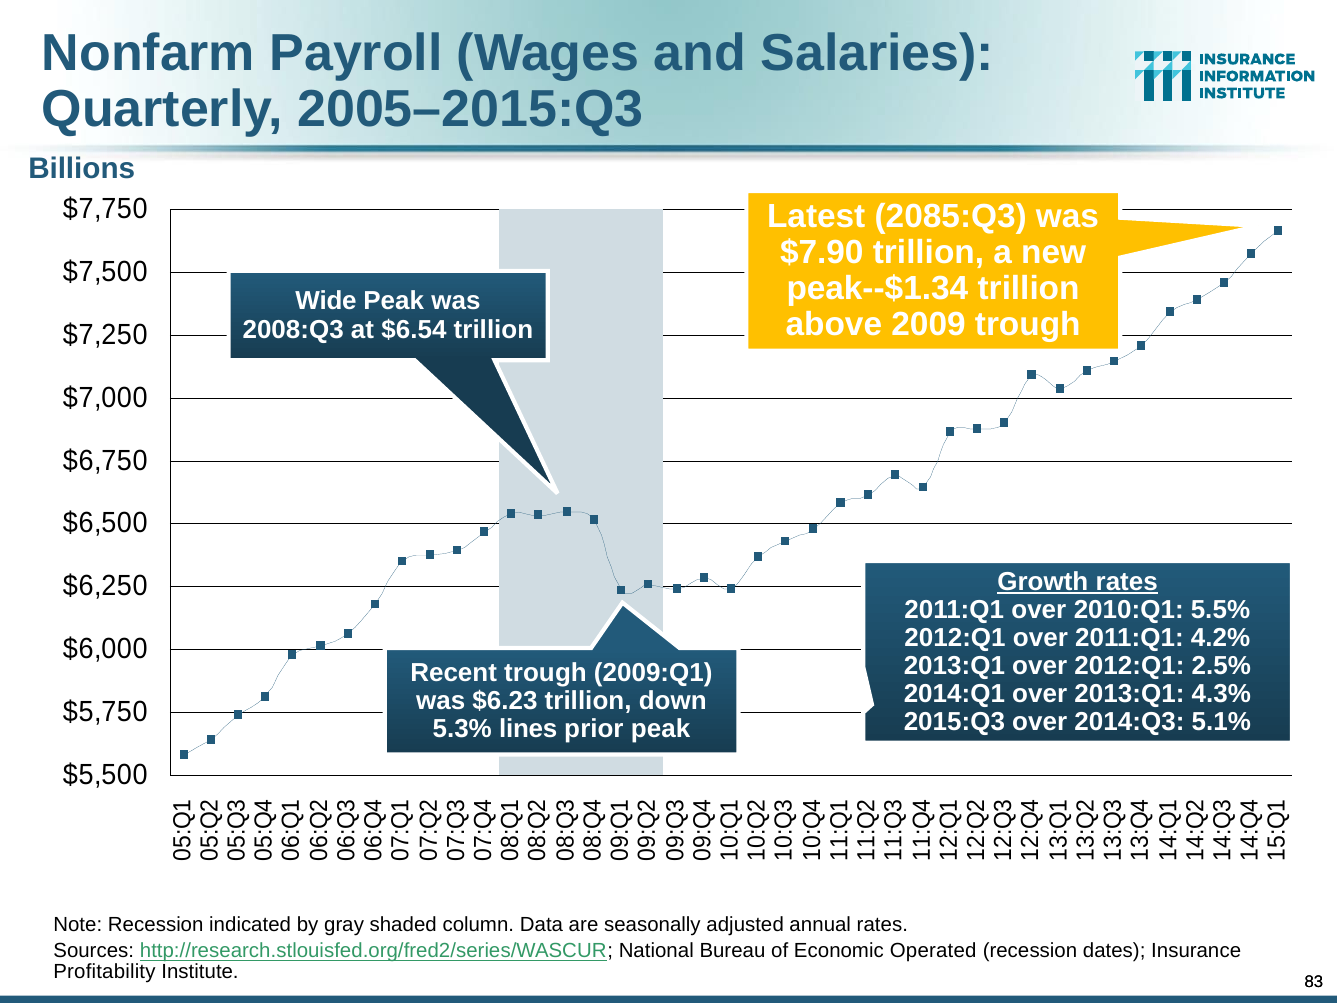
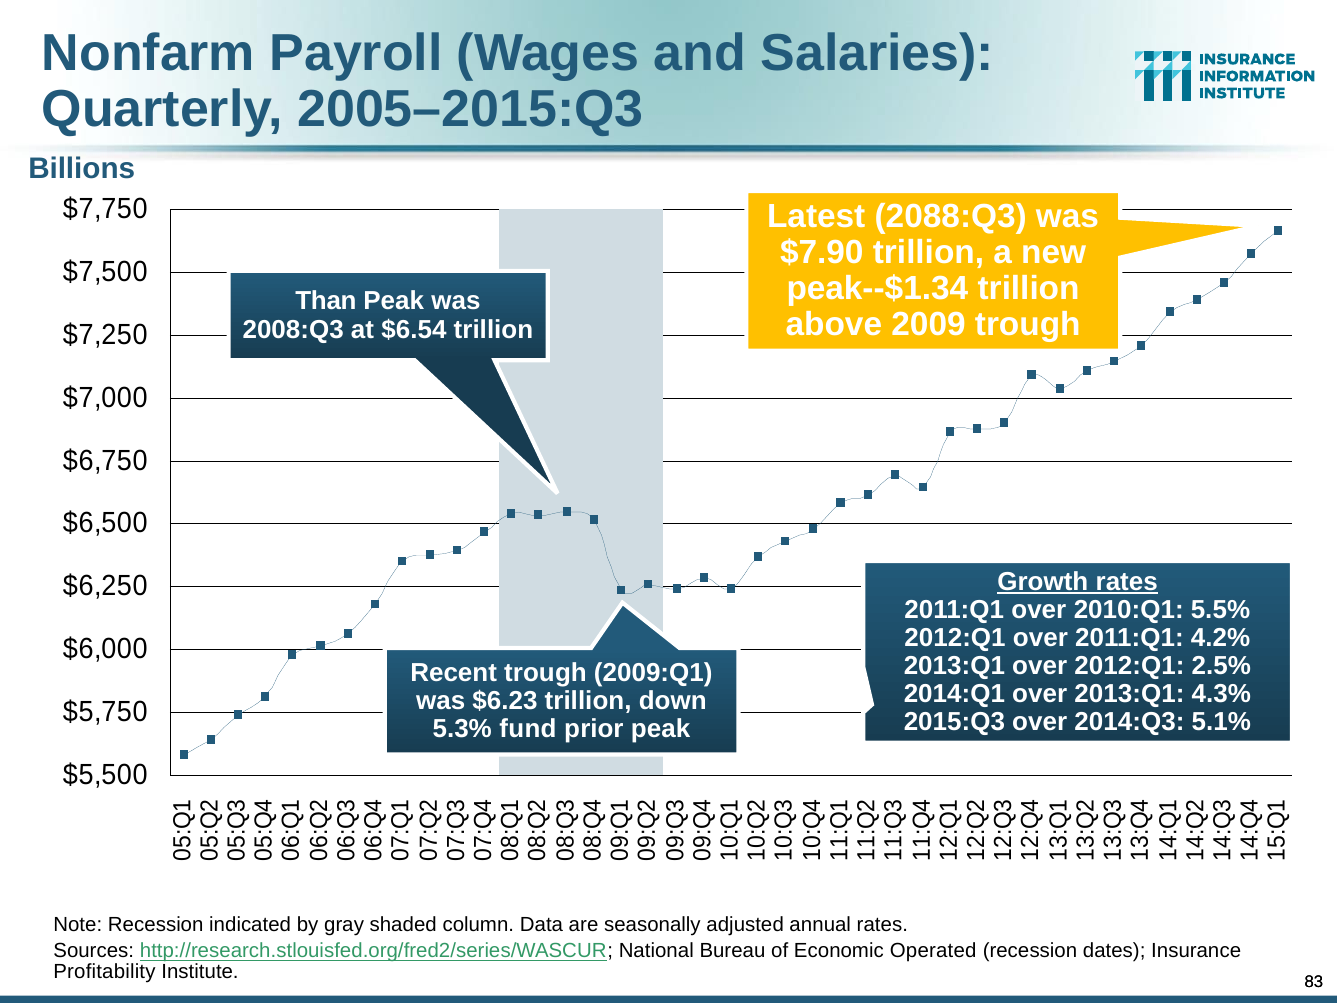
2085:Q3: 2085:Q3 -> 2088:Q3
Wide: Wide -> Than
lines: lines -> fund
